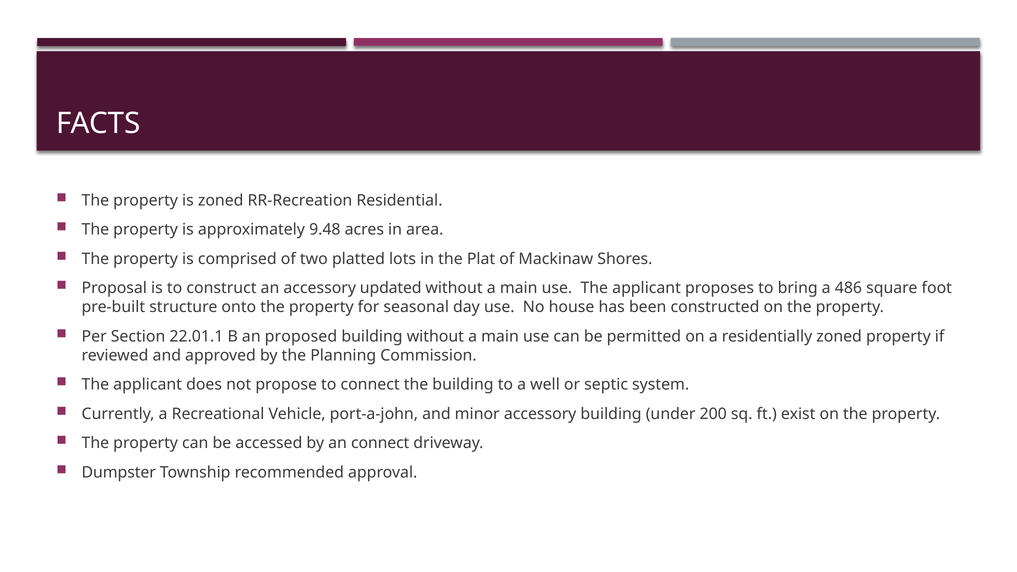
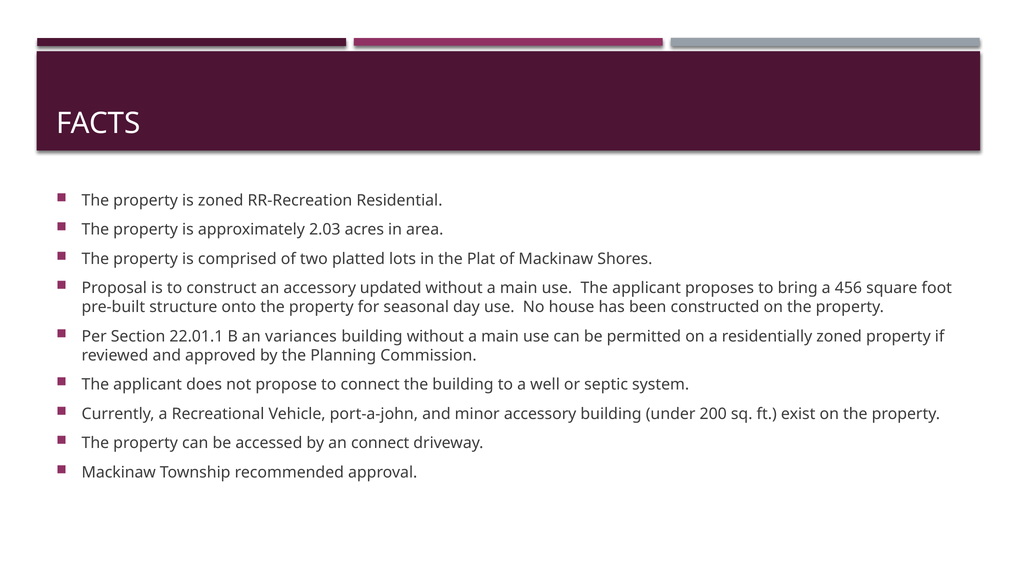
9.48: 9.48 -> 2.03
486: 486 -> 456
proposed: proposed -> variances
Dumpster at (119, 472): Dumpster -> Mackinaw
